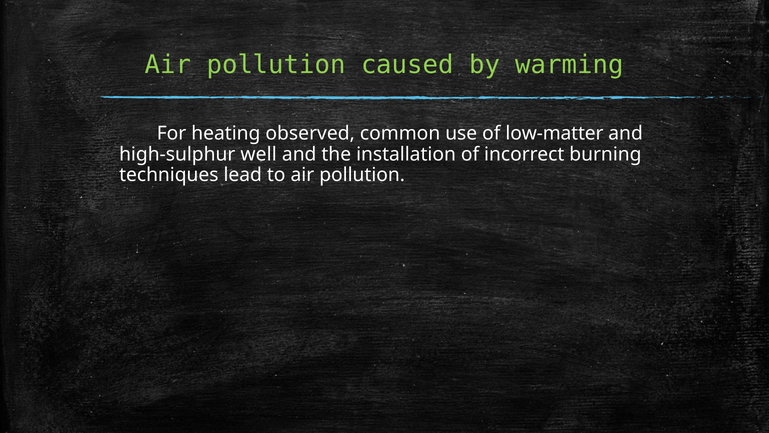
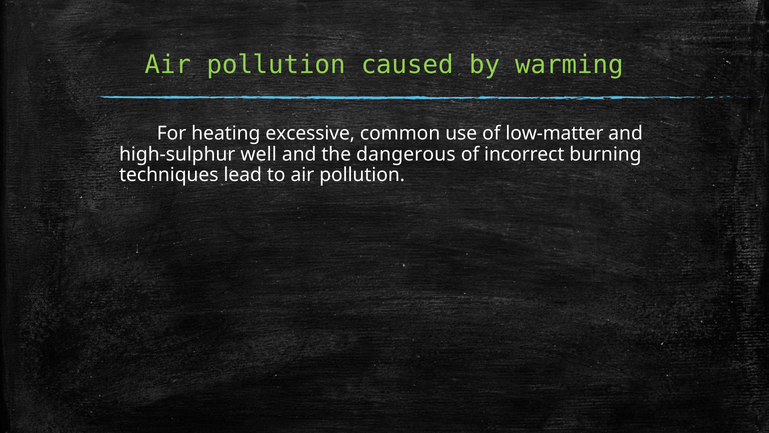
observed: observed -> excessive
installation: installation -> dangerous
